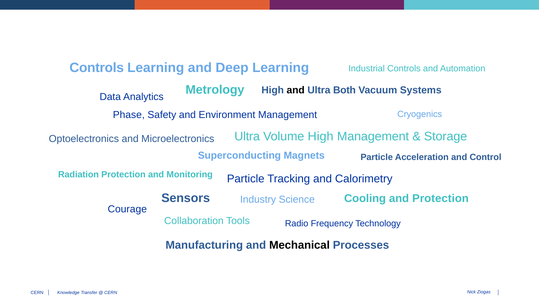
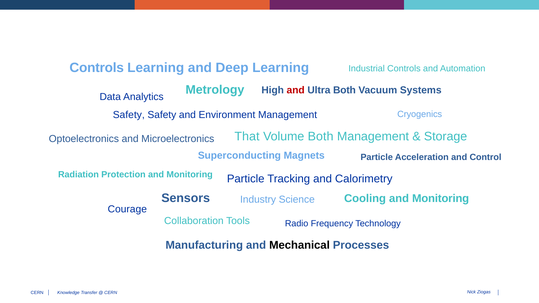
and at (296, 90) colour: black -> red
Phase at (129, 115): Phase -> Safety
Ultra at (247, 136): Ultra -> That
Volume High: High -> Both
Cooling and Protection: Protection -> Monitoring
